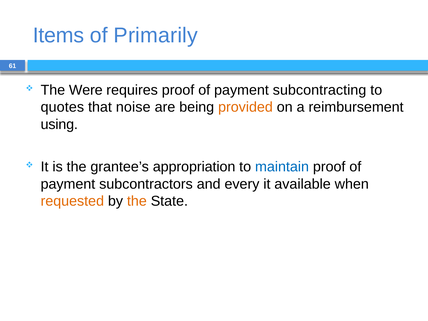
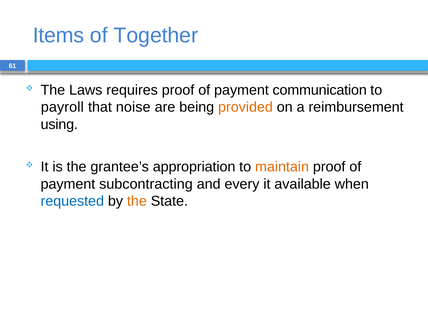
Primarily: Primarily -> Together
Were: Were -> Laws
subcontracting: subcontracting -> communication
quotes: quotes -> payroll
maintain colour: blue -> orange
subcontractors: subcontractors -> subcontracting
requested colour: orange -> blue
